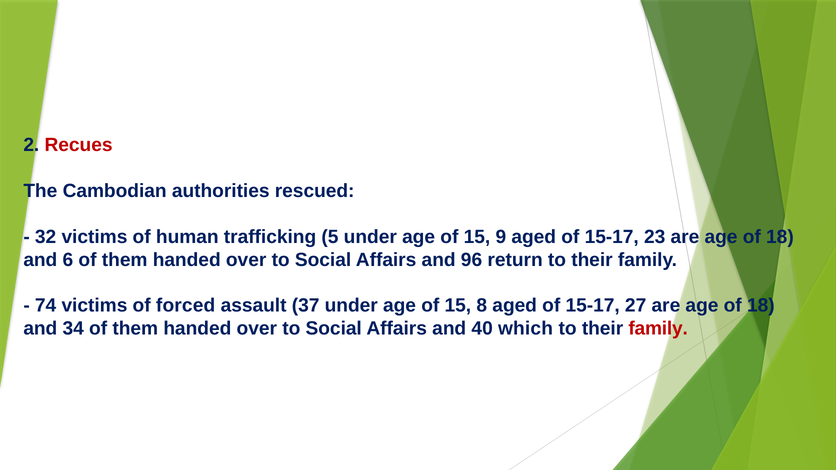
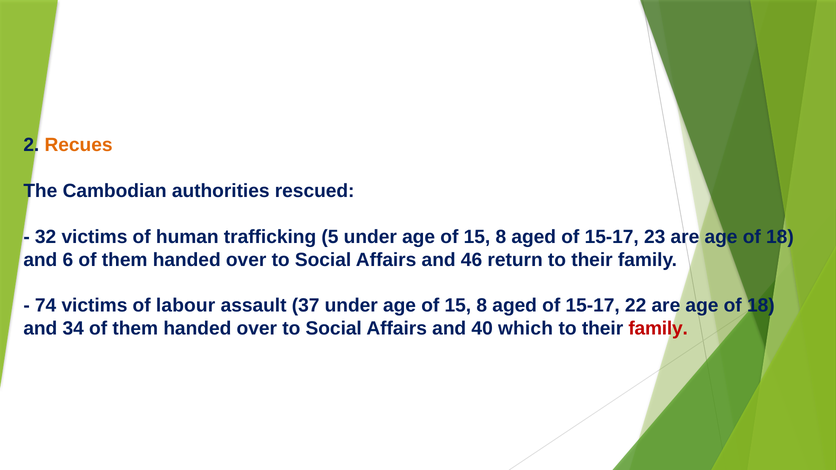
Recues colour: red -> orange
9 at (501, 237): 9 -> 8
96: 96 -> 46
forced: forced -> labour
27: 27 -> 22
